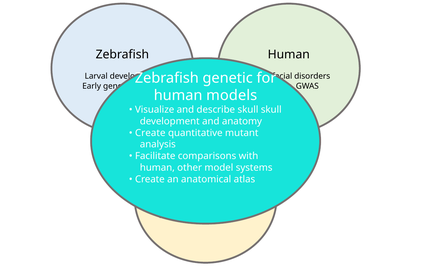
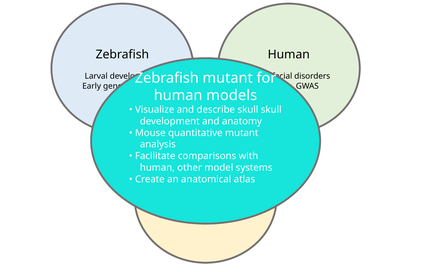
genetic at (228, 78): genetic -> mutant
Create at (150, 133): Create -> Mouse
